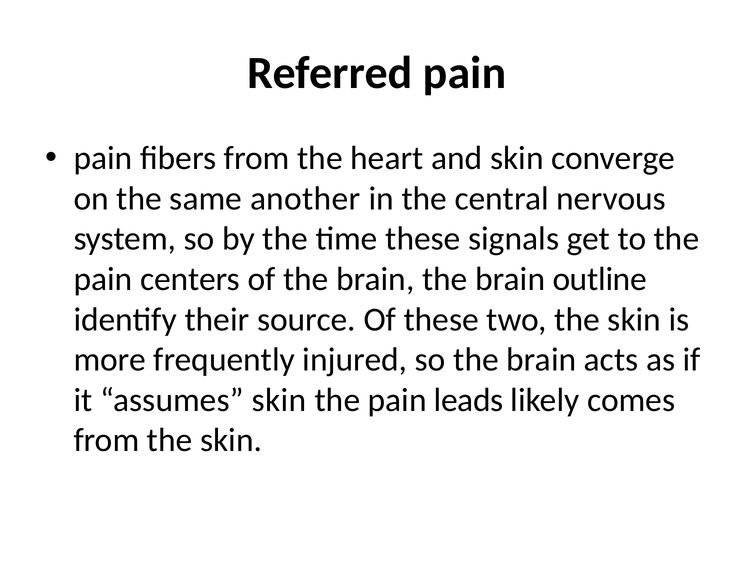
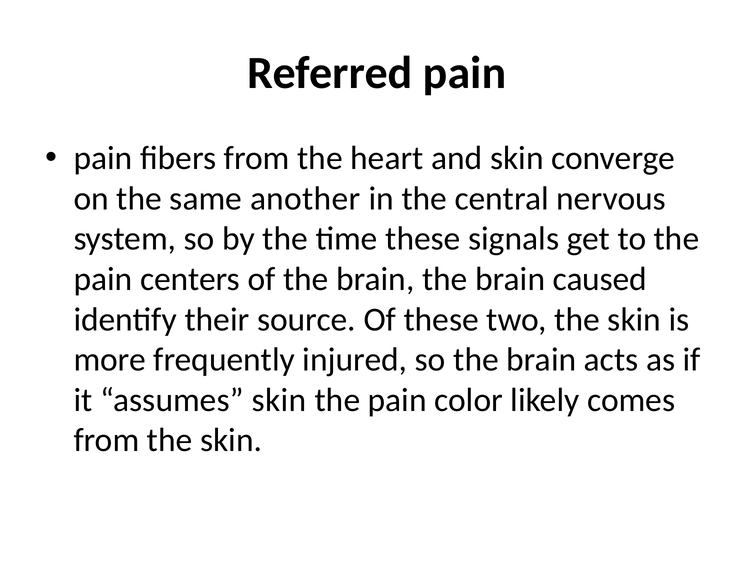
outline: outline -> caused
leads: leads -> color
